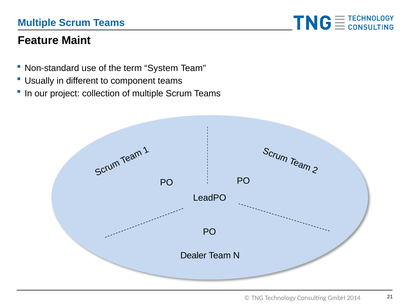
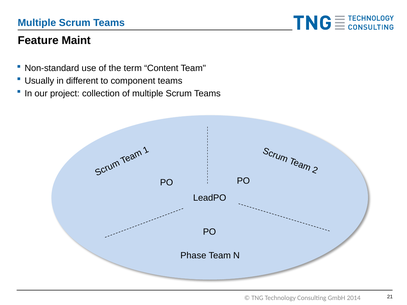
System: System -> Content
Dealer: Dealer -> Phase
